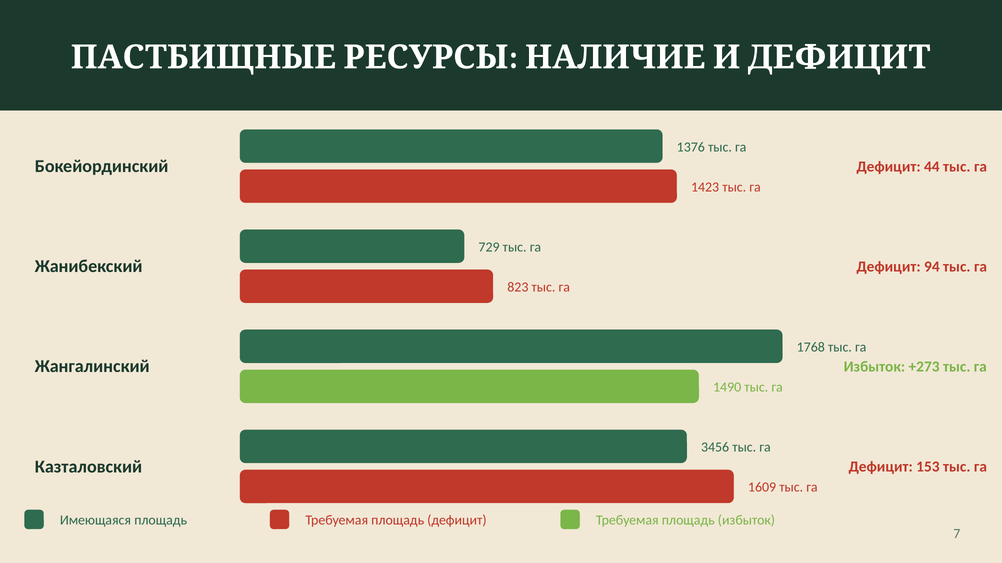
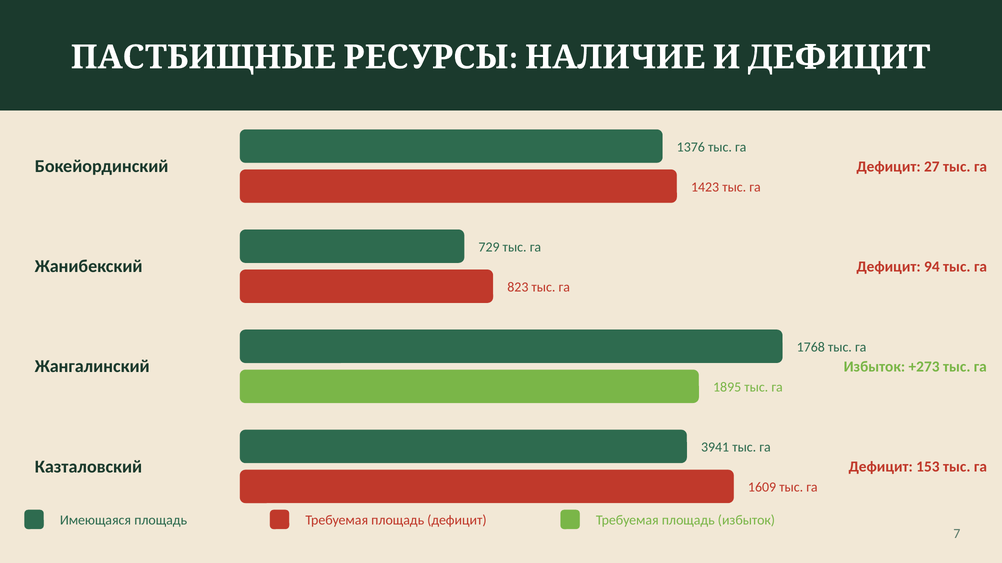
44: 44 -> 27
1490: 1490 -> 1895
3456: 3456 -> 3941
